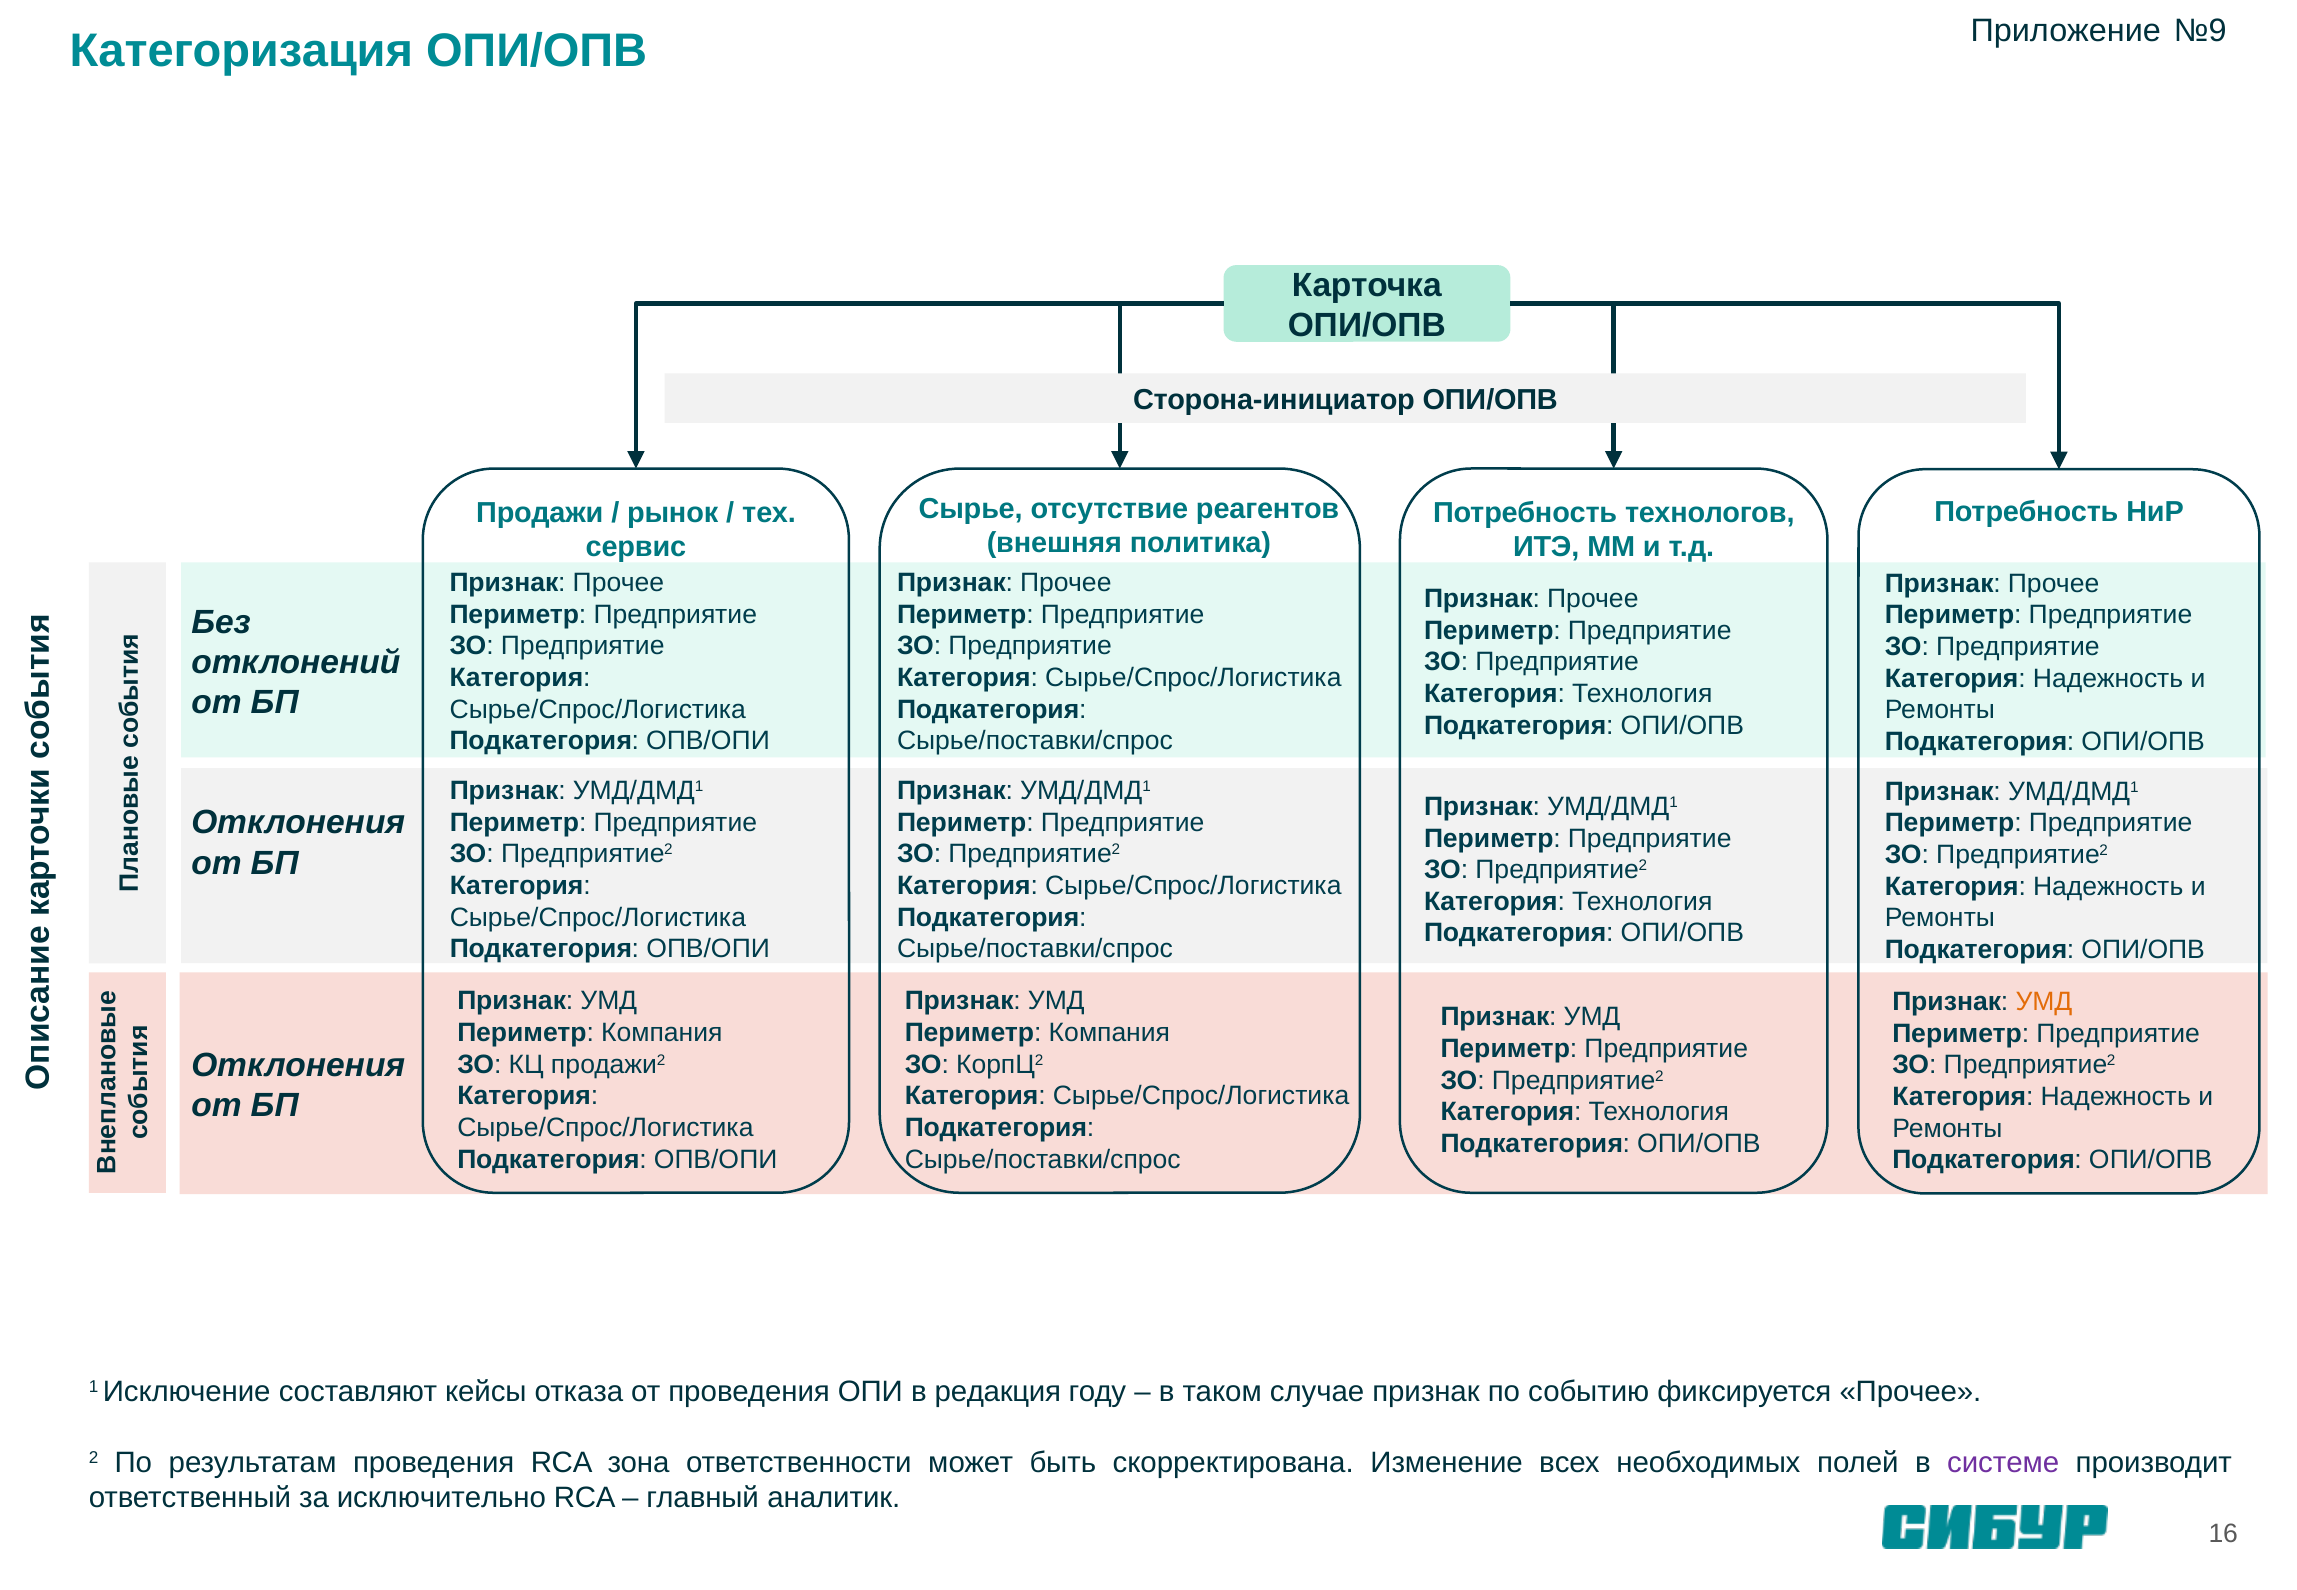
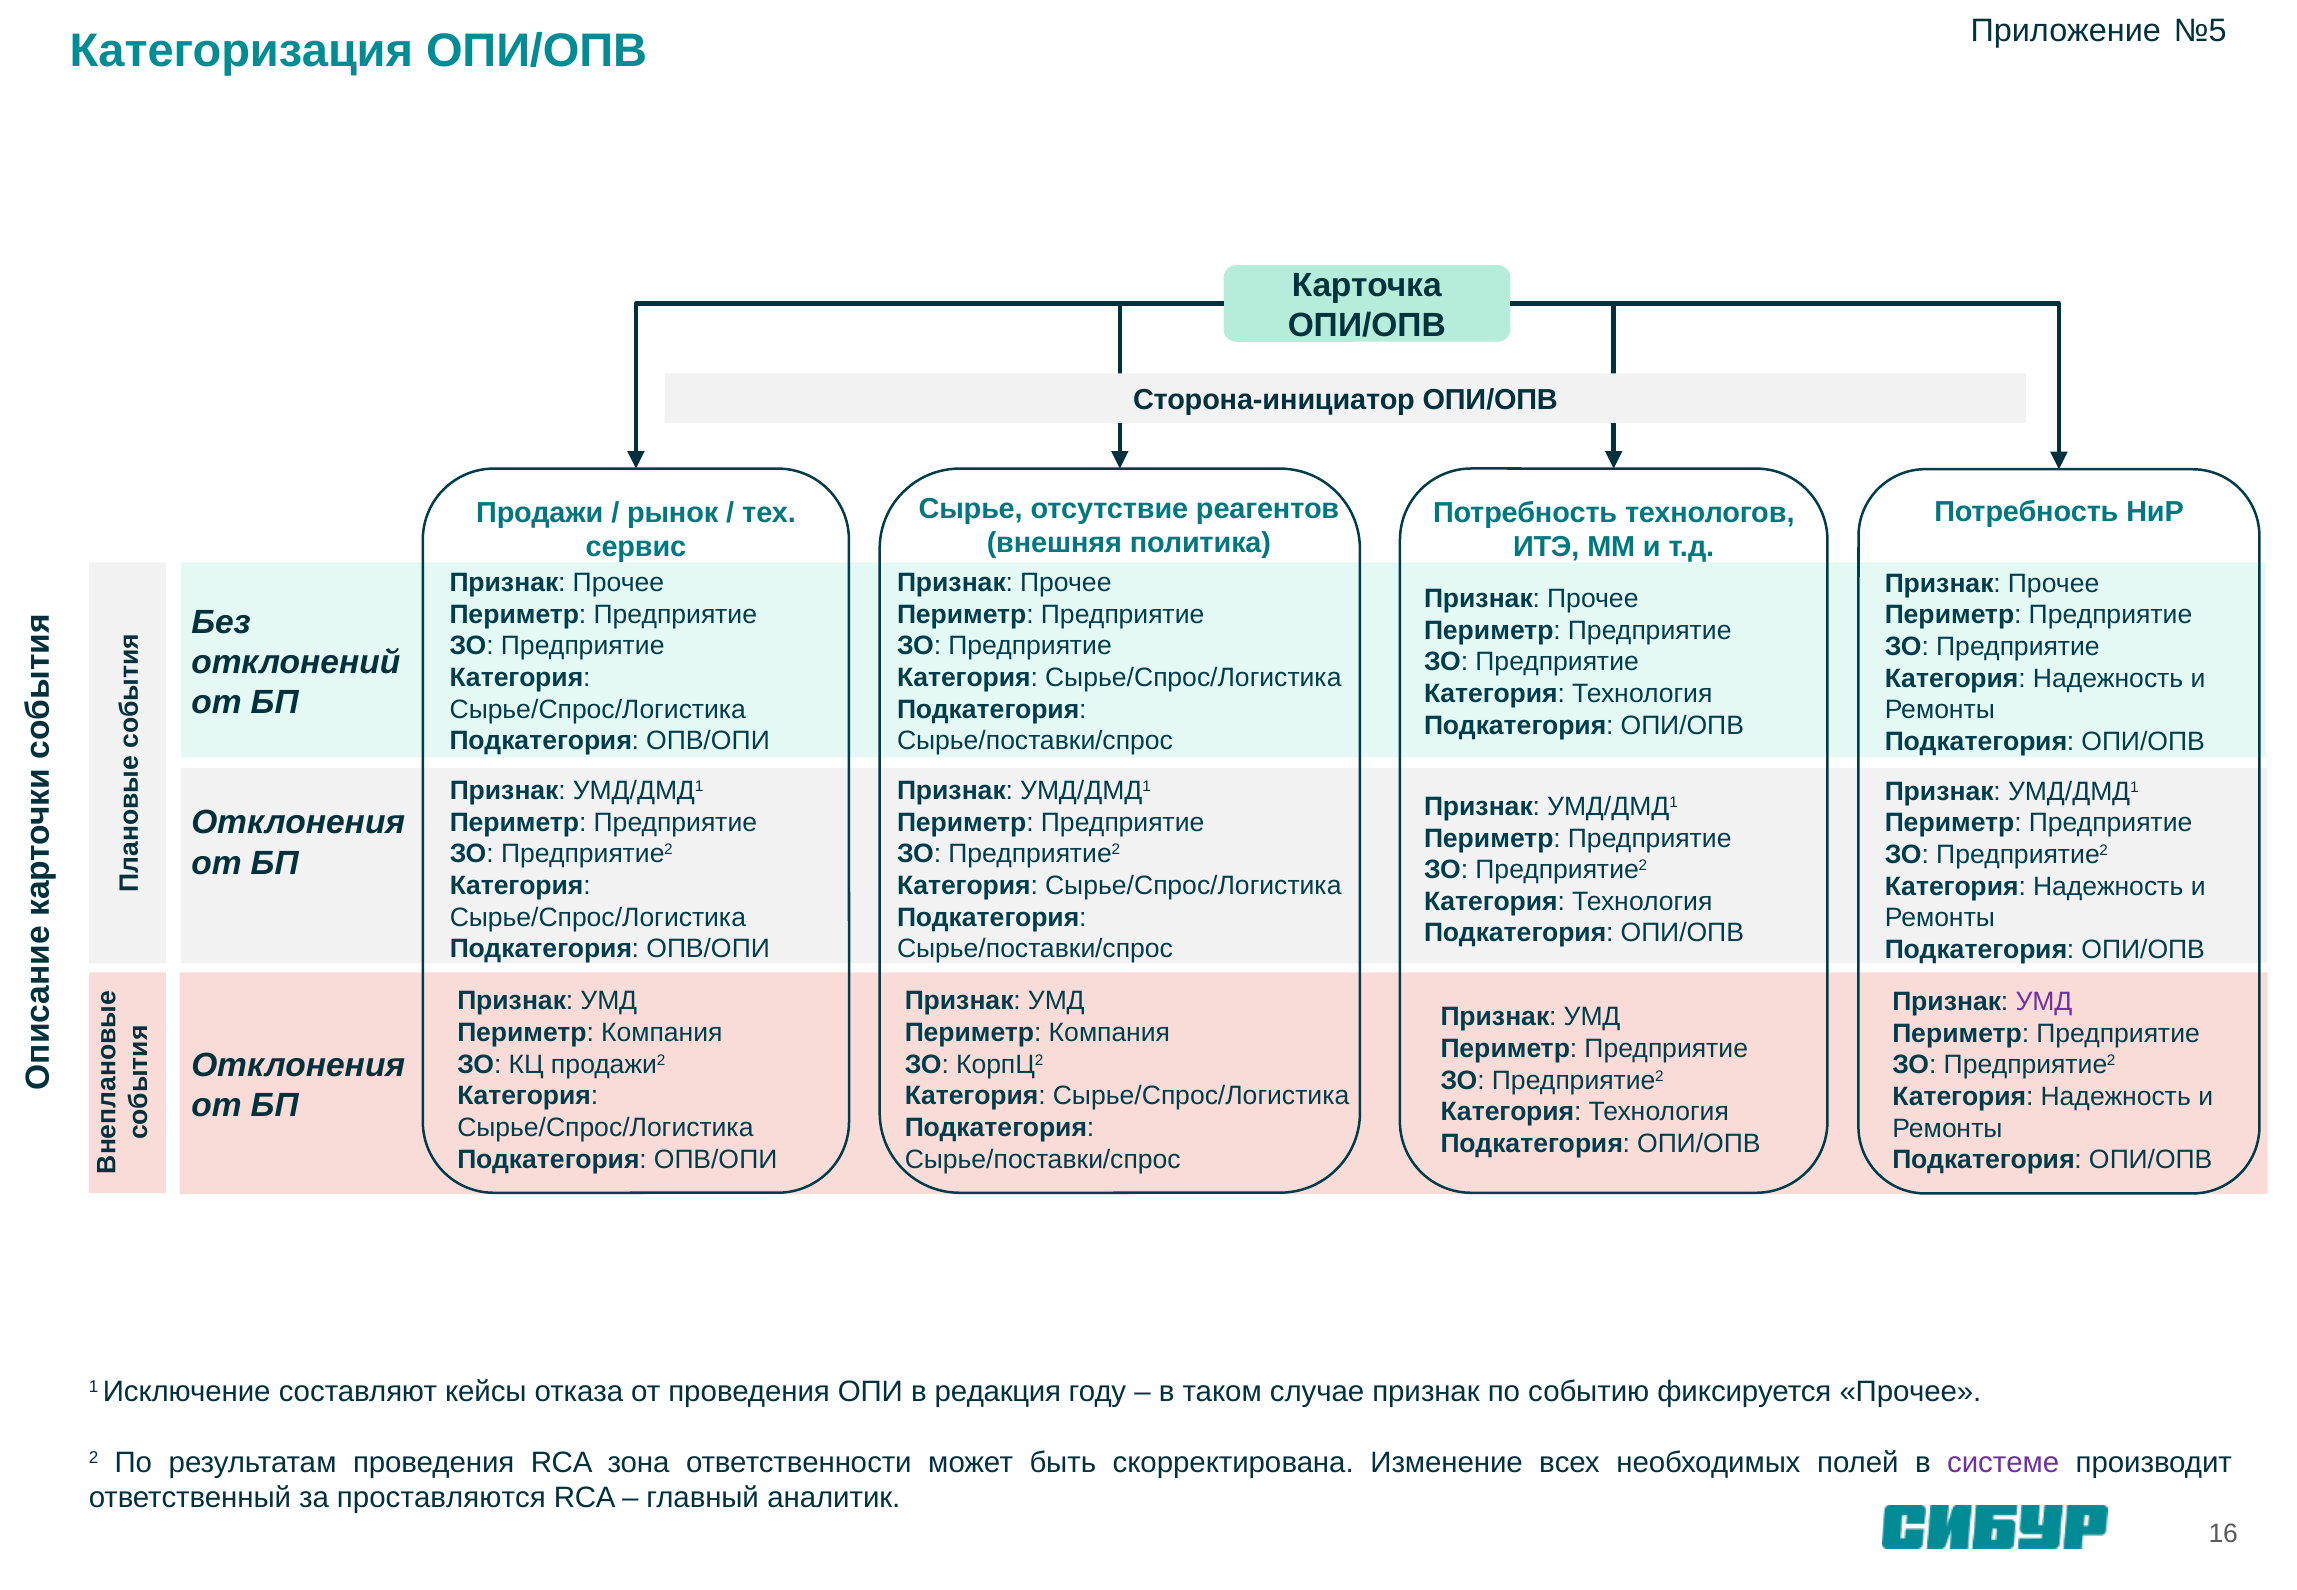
№9: №9 -> №5
УМД at (2044, 1002) colour: orange -> purple
исключительно: исключительно -> проставляются
